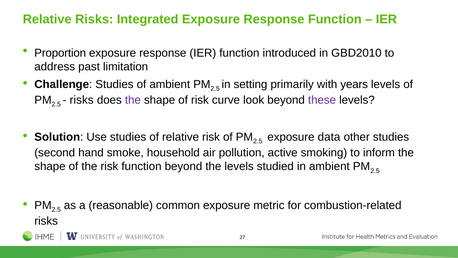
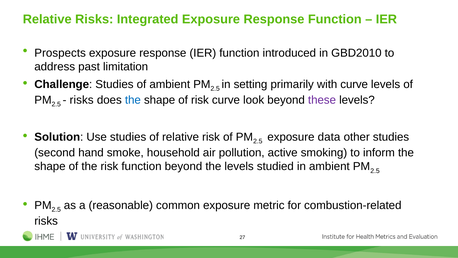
Proportion: Proportion -> Prospects
with years: years -> curve
the at (133, 100) colour: purple -> blue
